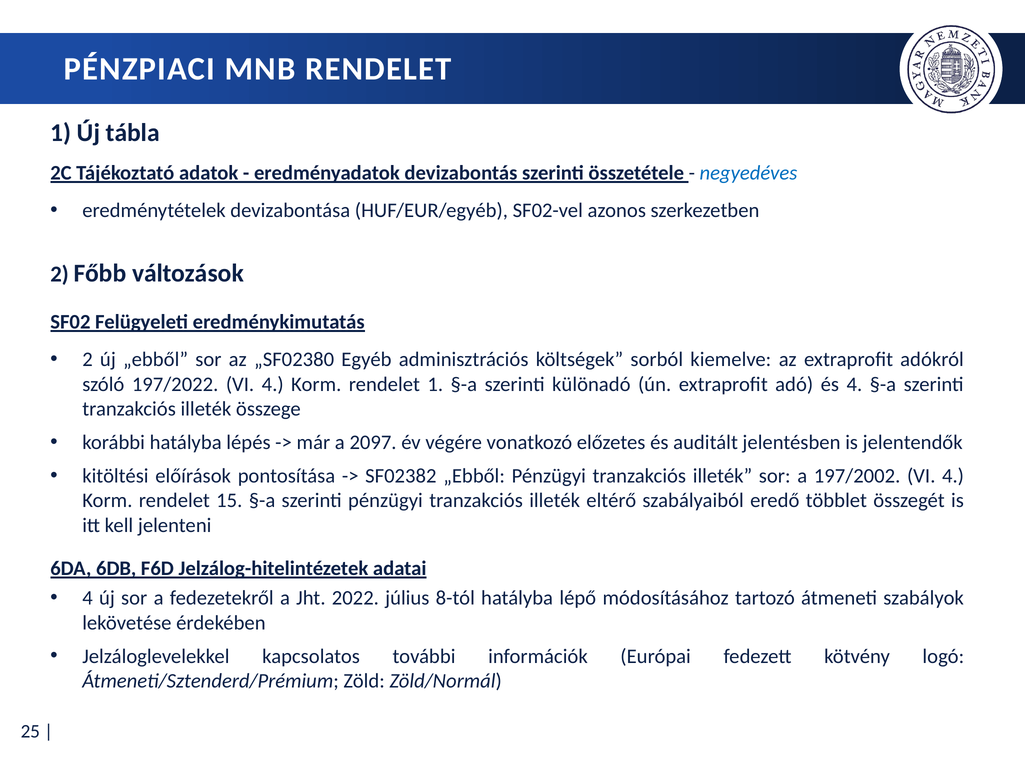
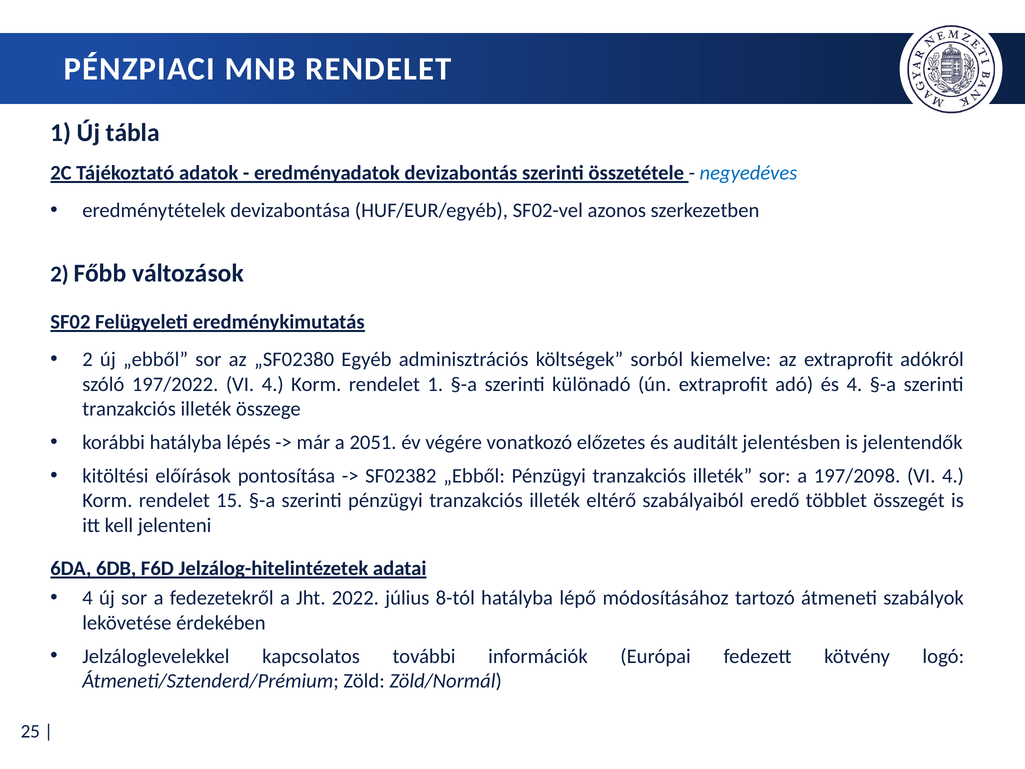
2097: 2097 -> 2051
197/2002: 197/2002 -> 197/2098
